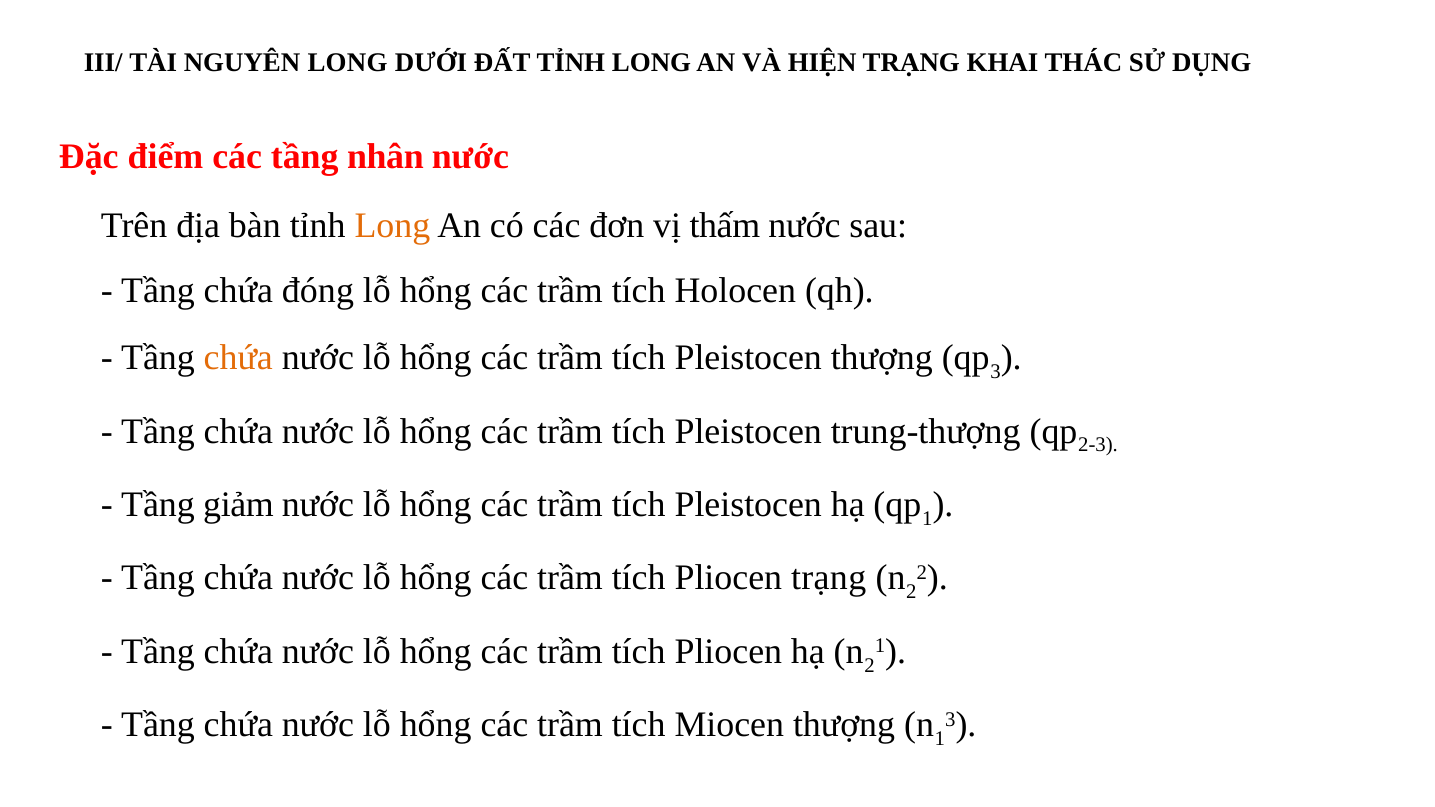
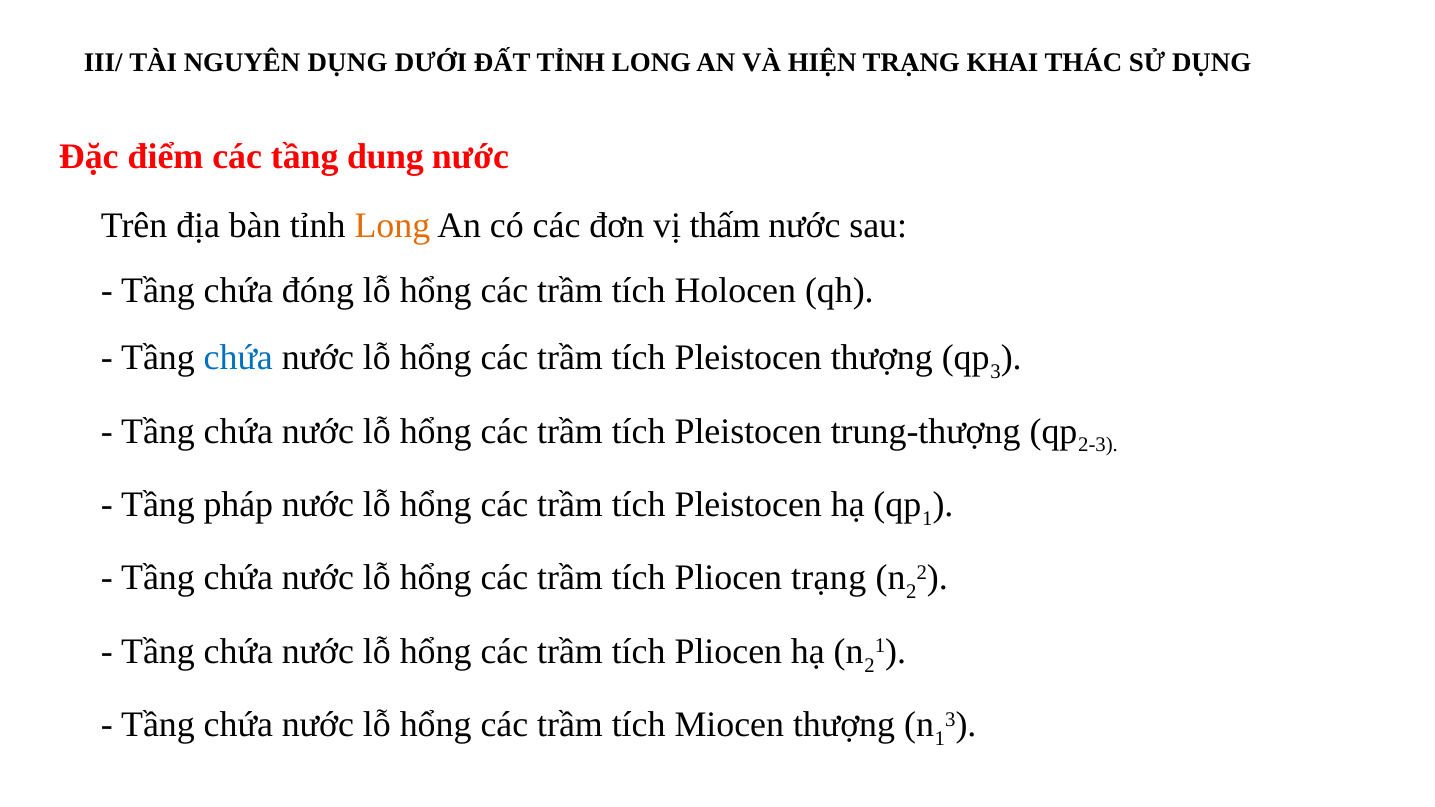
NGUYÊN LONG: LONG -> DỤNG
nhân: nhân -> dung
chứa at (238, 358) colour: orange -> blue
giảm: giảm -> pháp
